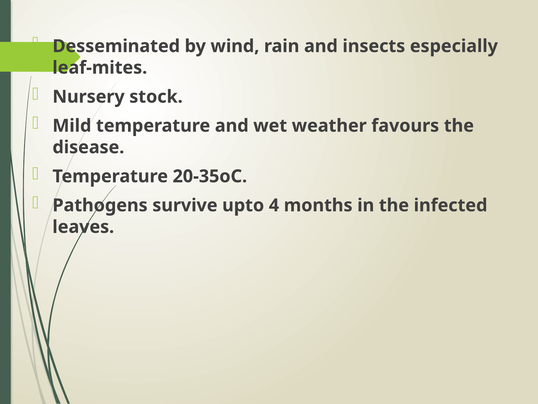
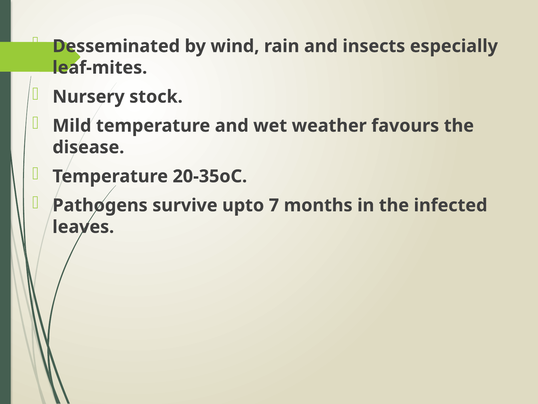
4: 4 -> 7
